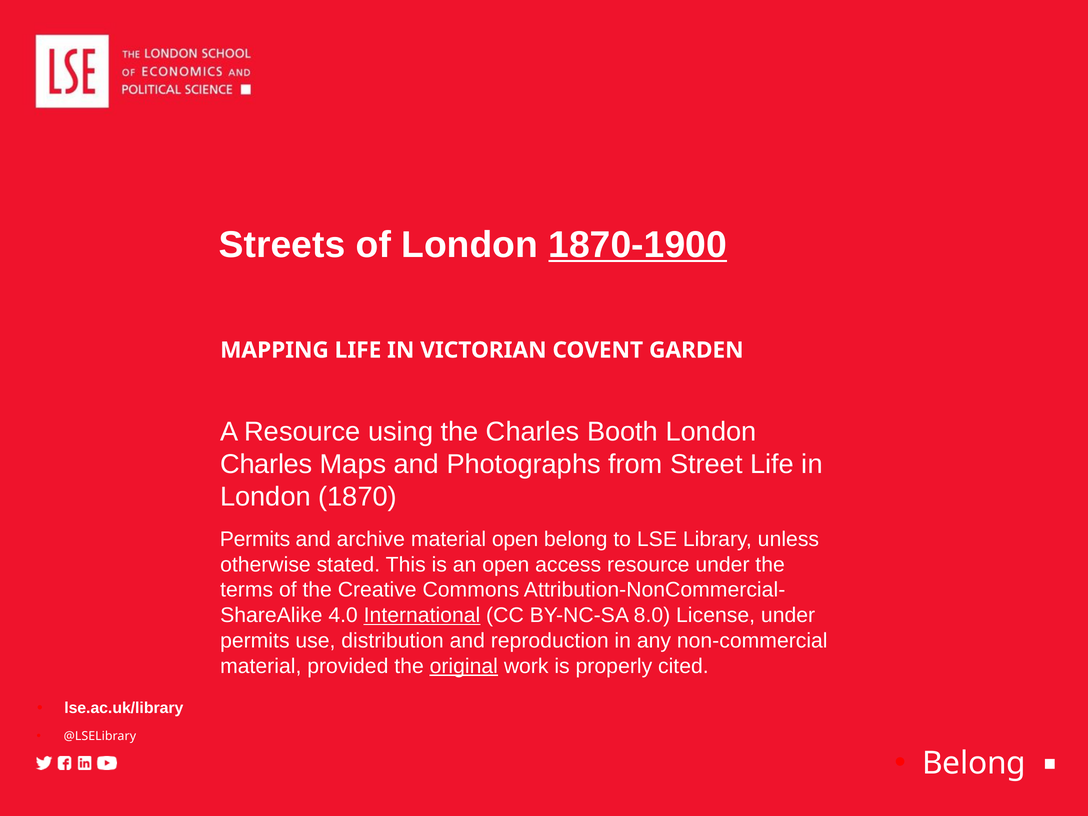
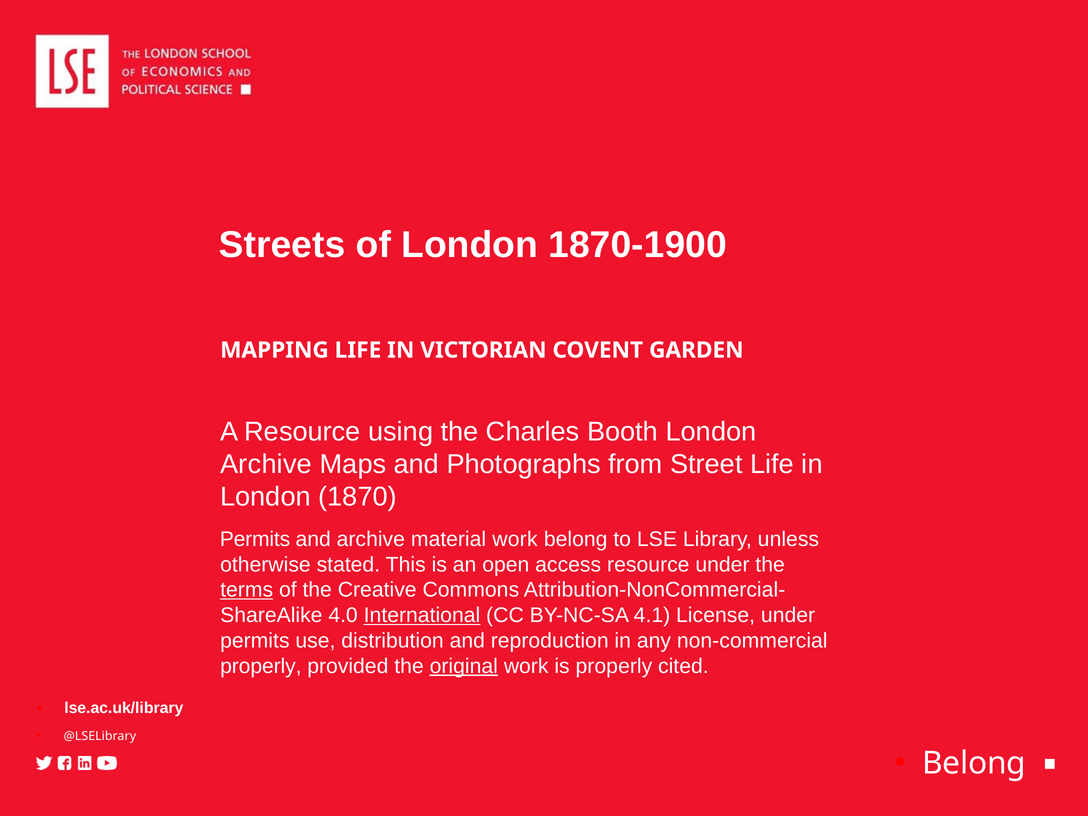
1870-1900 underline: present -> none
Charles at (266, 464): Charles -> Archive
material open: open -> work
terms underline: none -> present
8.0: 8.0 -> 4.1
material at (261, 666): material -> properly
